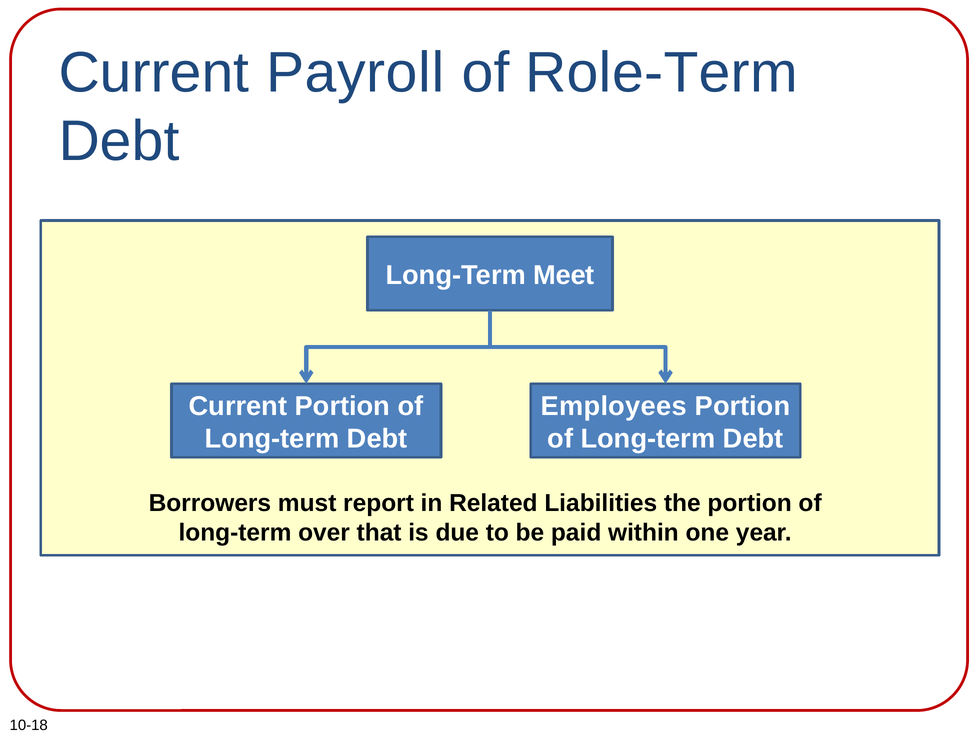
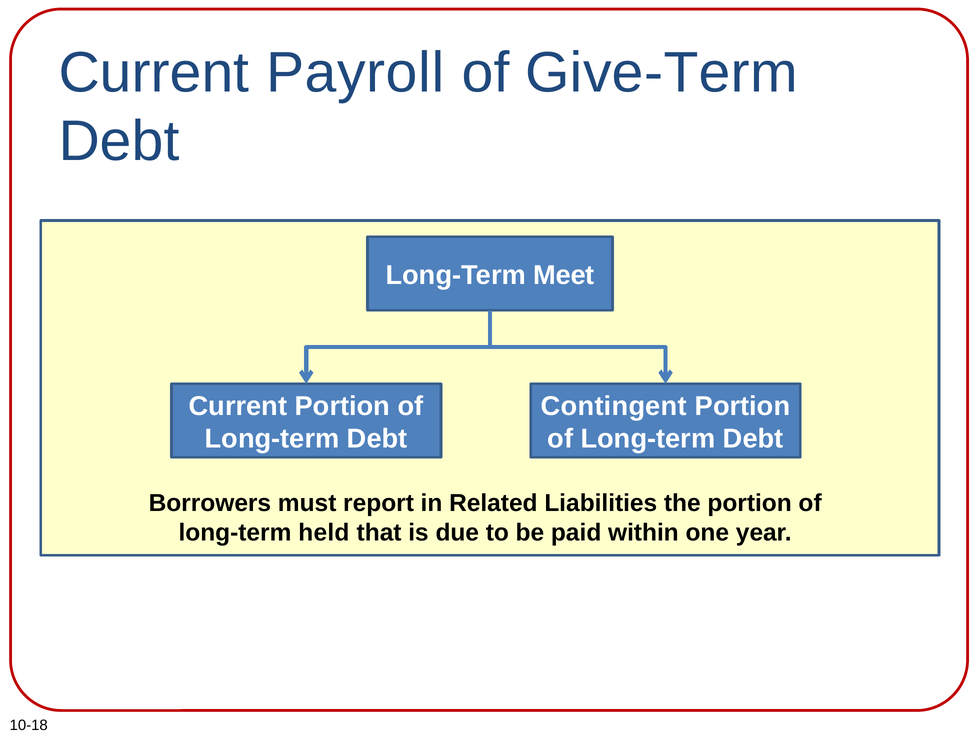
Role-Term: Role-Term -> Give-Term
Employees: Employees -> Contingent
over: over -> held
